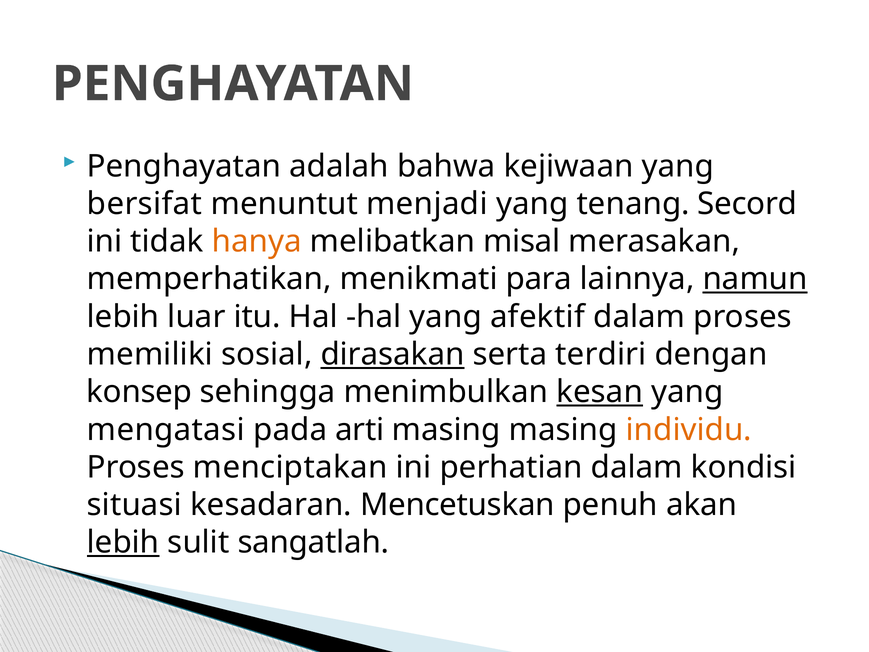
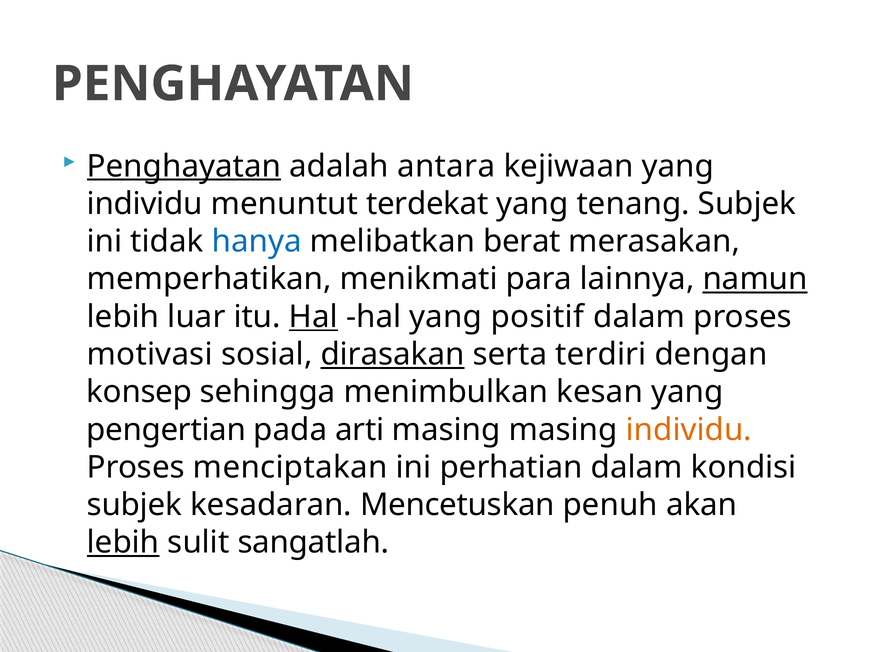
Penghayatan at (184, 166) underline: none -> present
bahwa: bahwa -> antara
bersifat at (144, 204): bersifat -> individu
menjadi: menjadi -> terdekat
tenang Secord: Secord -> Subjek
hanya colour: orange -> blue
misal: misal -> berat
Hal at (313, 317) underline: none -> present
afektif: afektif -> positif
memiliki: memiliki -> motivasi
kesan underline: present -> none
mengatasi: mengatasi -> pengertian
situasi at (134, 505): situasi -> subjek
